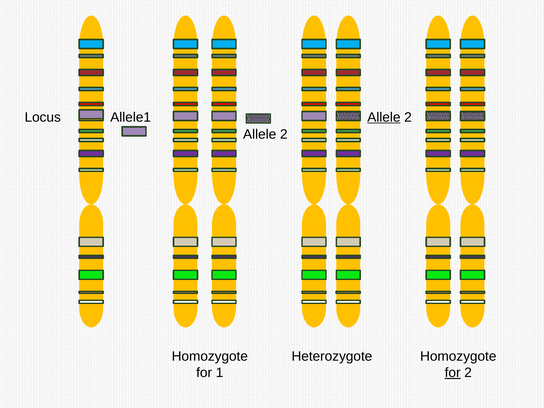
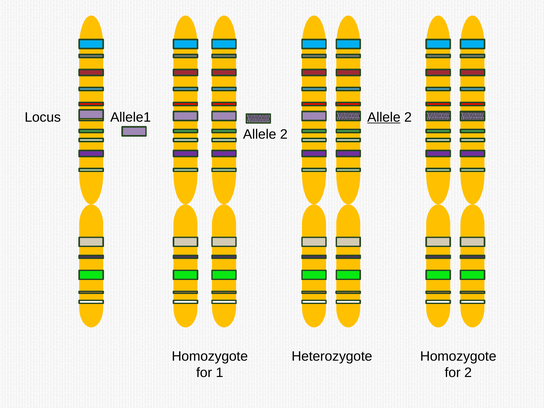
for at (453, 373) underline: present -> none
